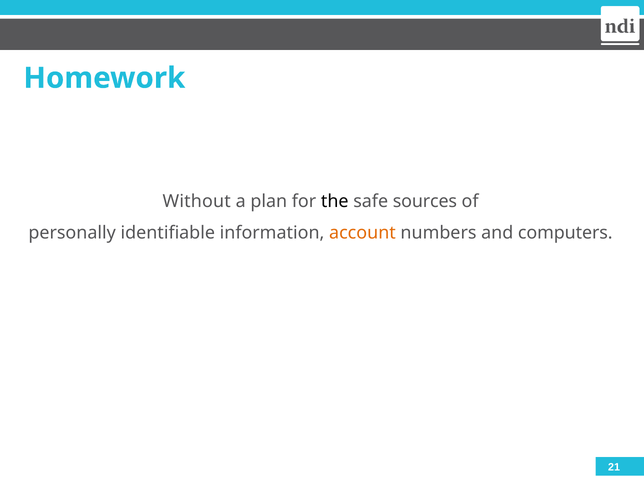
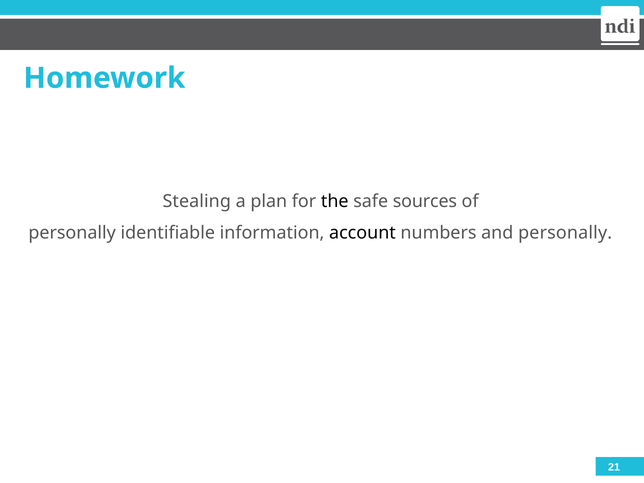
Without: Without -> Stealing
account colour: orange -> black
and computers: computers -> personally
